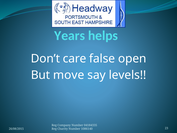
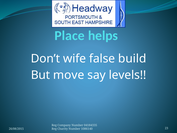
Years: Years -> Place
care: care -> wife
open: open -> build
